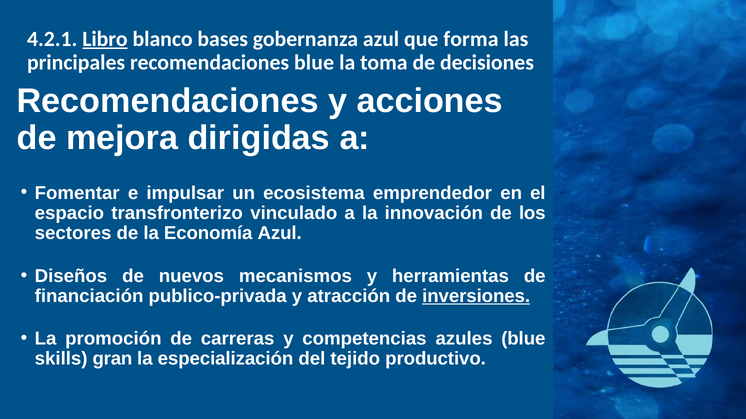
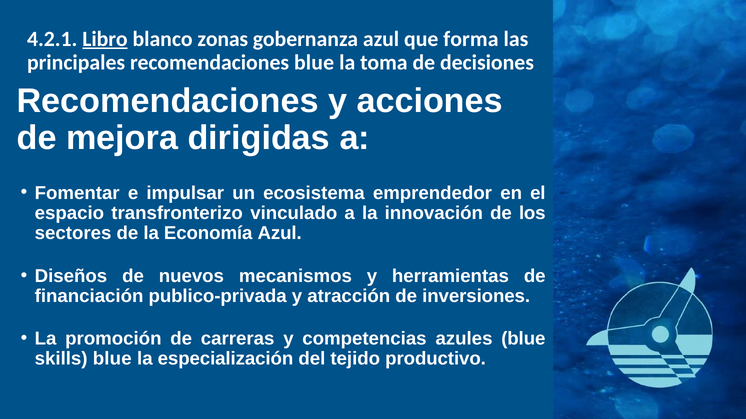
bases: bases -> zonas
inversiones underline: present -> none
skills gran: gran -> blue
